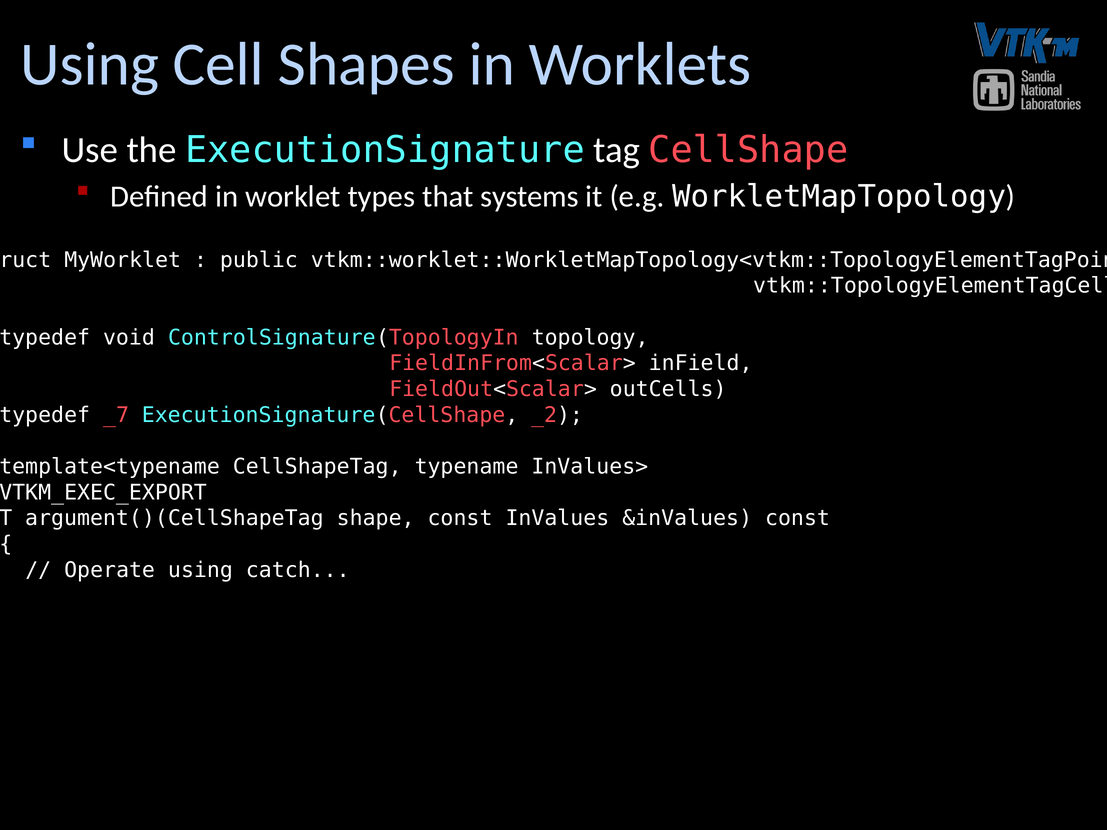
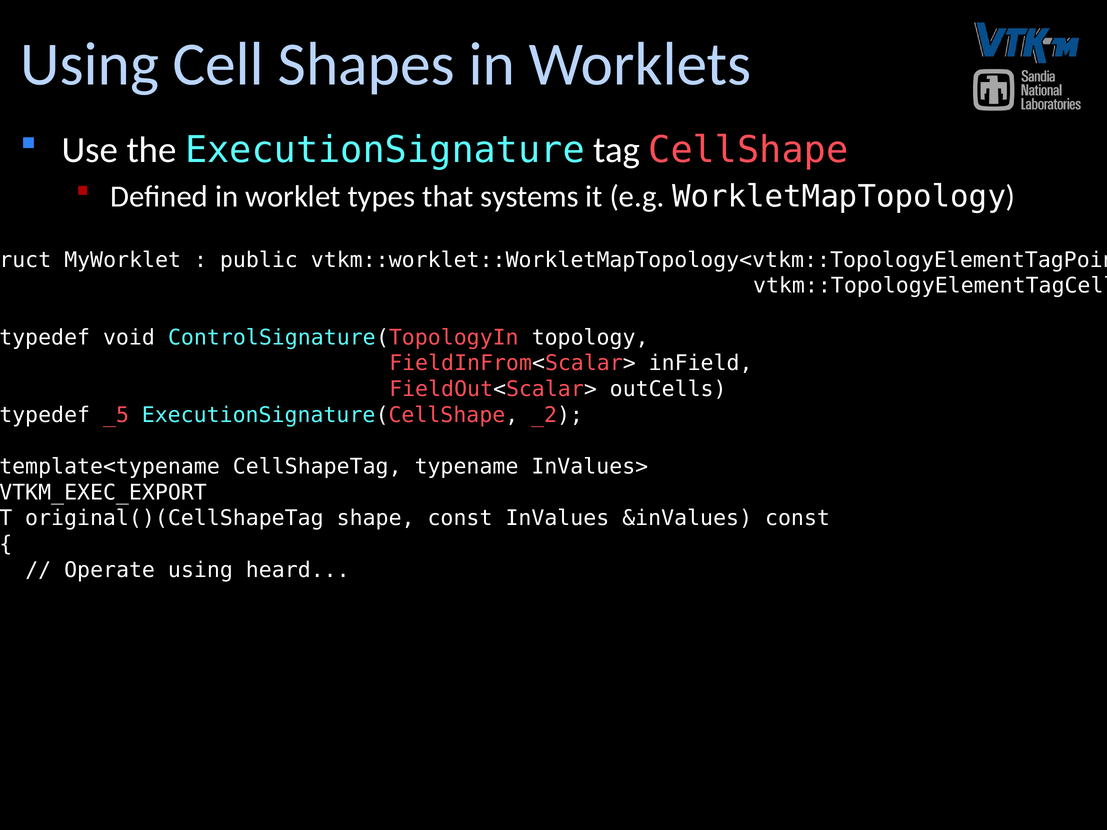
_7: _7 -> _5
argument()(CellShapeTag: argument()(CellShapeTag -> original()(CellShapeTag
catch: catch -> heard
